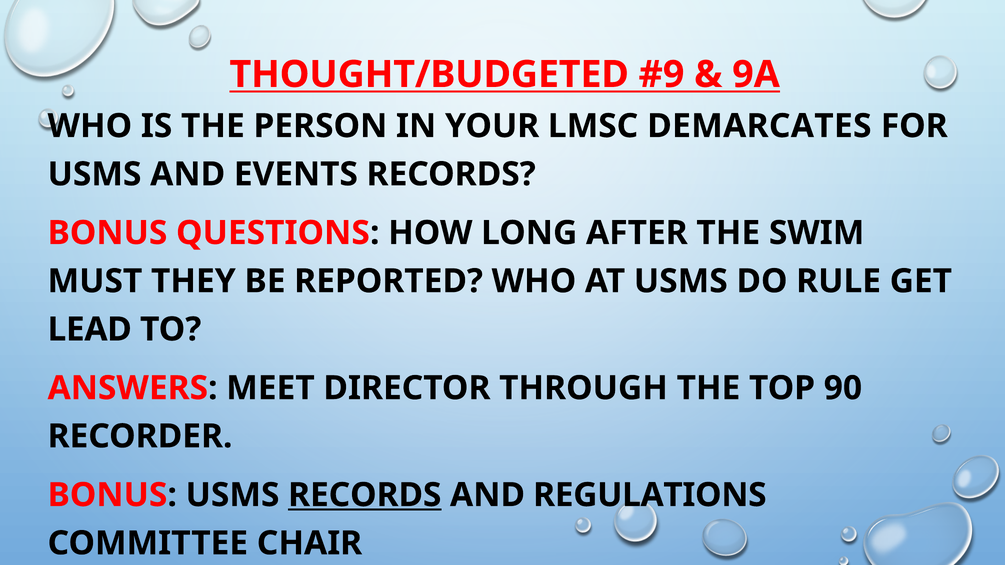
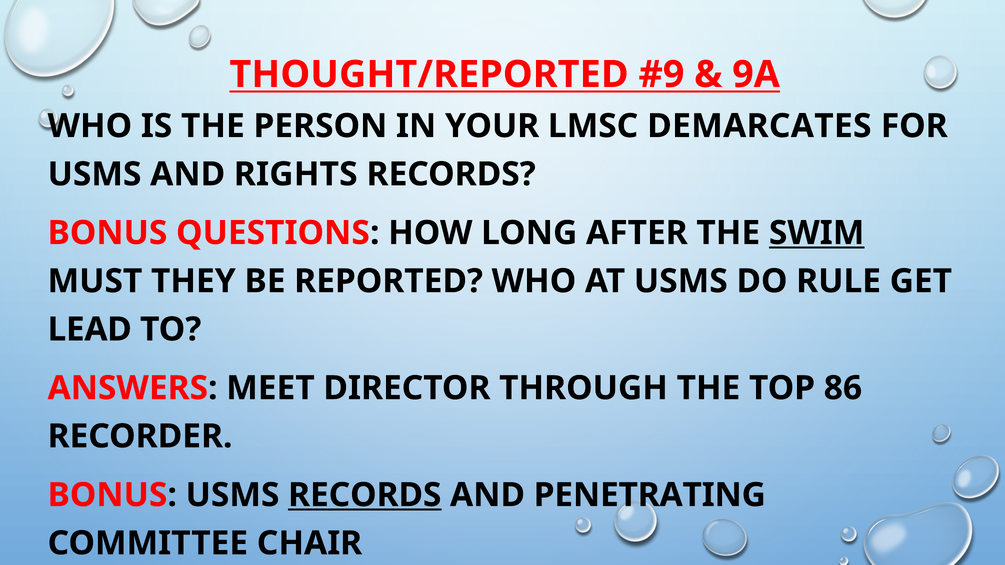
THOUGHT/BUDGETED: THOUGHT/BUDGETED -> THOUGHT/REPORTED
EVENTS: EVENTS -> RIGHTS
SWIM underline: none -> present
TOP 90: 90 -> 86
REGULATIONS: REGULATIONS -> PENETRATING
